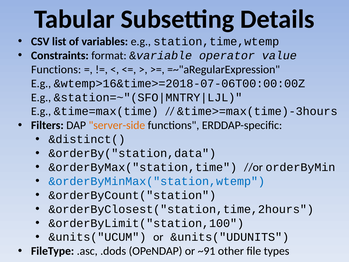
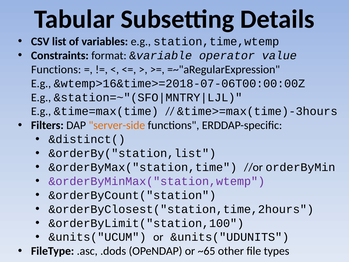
&orderBy("station,data: &orderBy("station,data -> &orderBy("station,list
&orderByMinMax("station,wtemp colour: blue -> purple
~91: ~91 -> ~65
